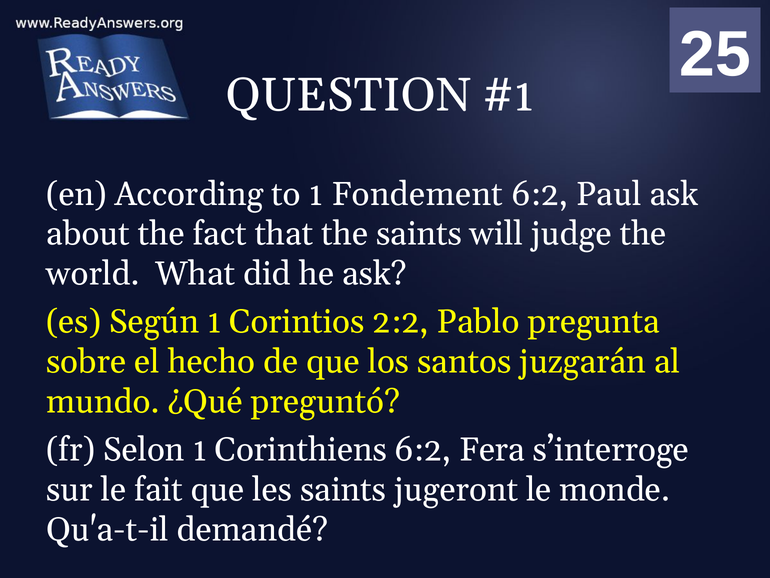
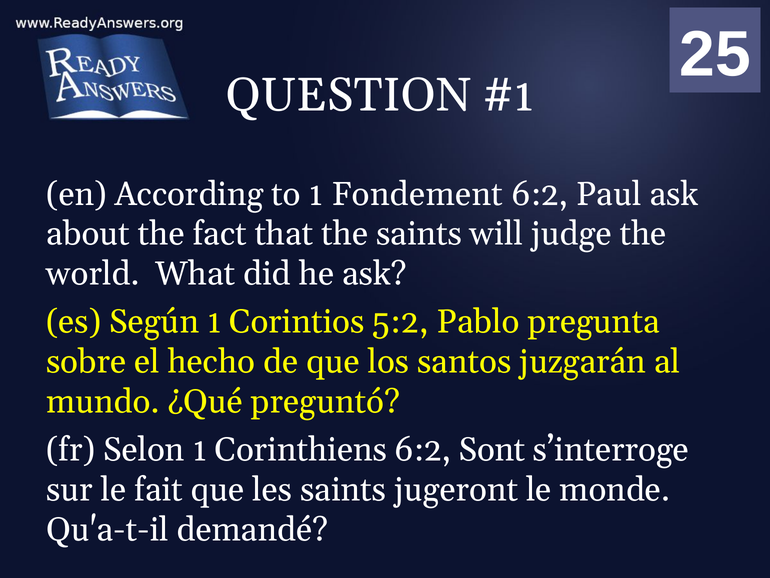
2:2: 2:2 -> 5:2
Fera: Fera -> Sont
